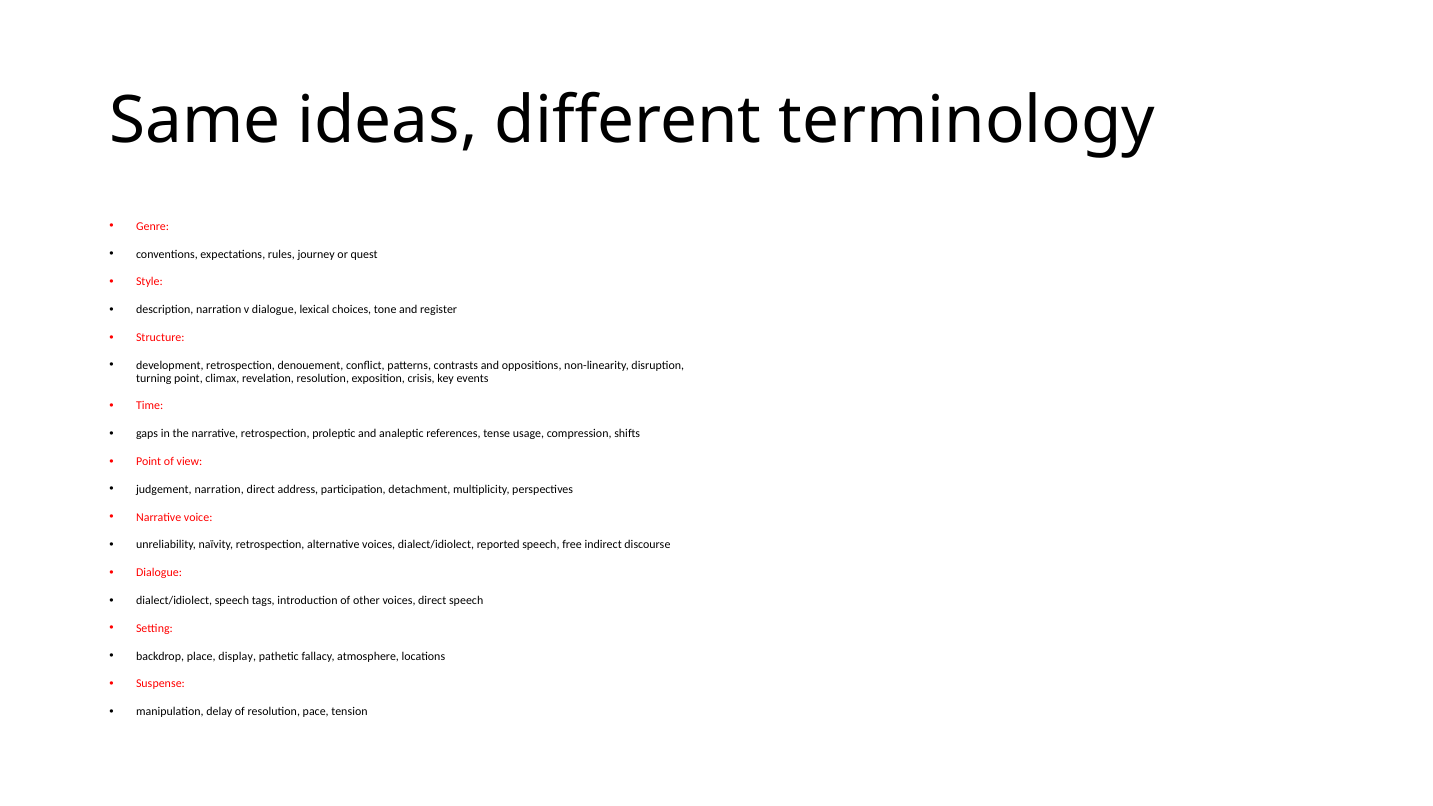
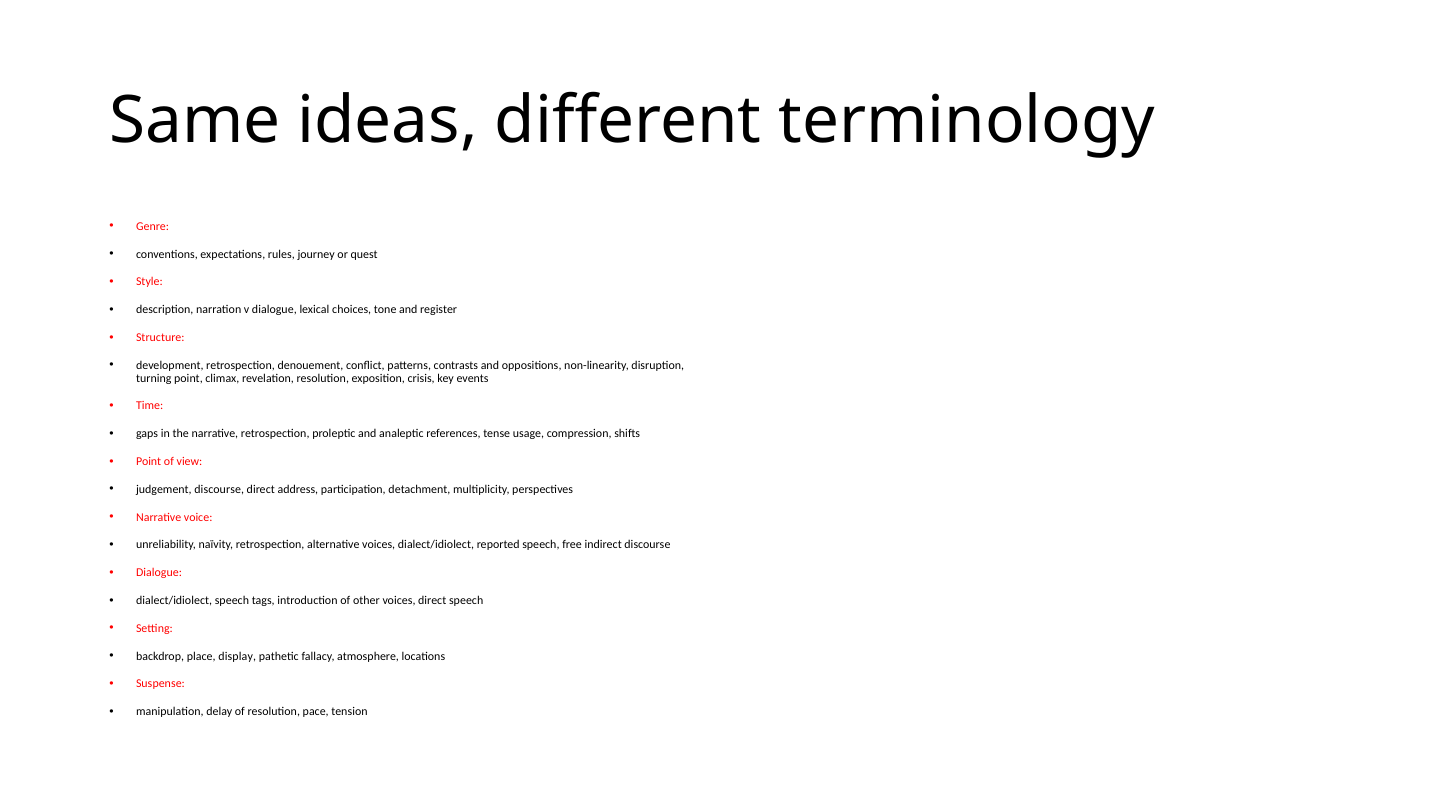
judgement narration: narration -> discourse
